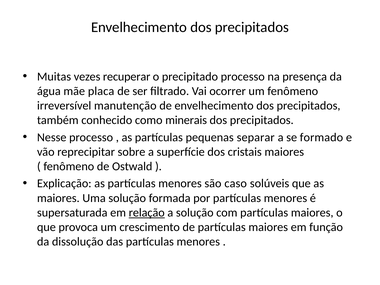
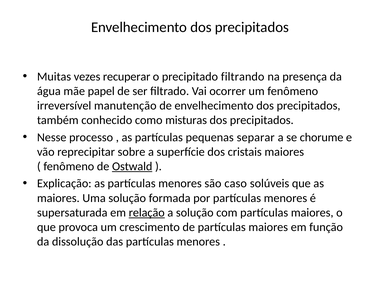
precipitado processo: processo -> filtrando
placa: placa -> papel
minerais: minerais -> misturas
formado: formado -> chorume
Ostwald underline: none -> present
